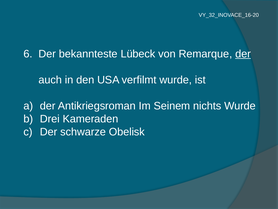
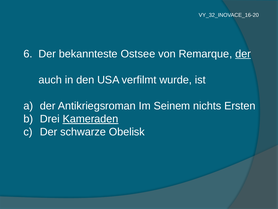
Lübeck: Lübeck -> Ostsee
nichts Wurde: Wurde -> Ersten
Kameraden underline: none -> present
